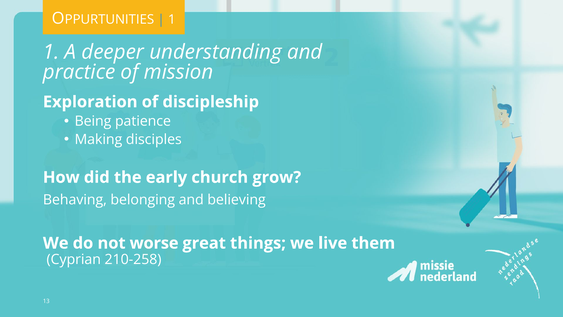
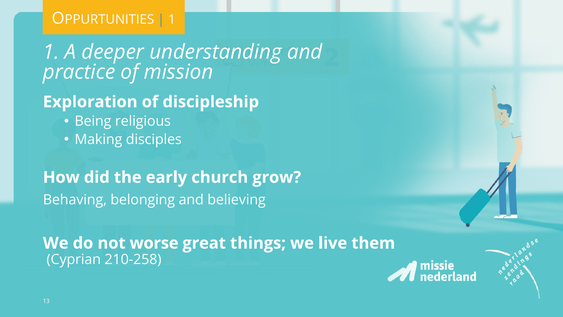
patience: patience -> religious
